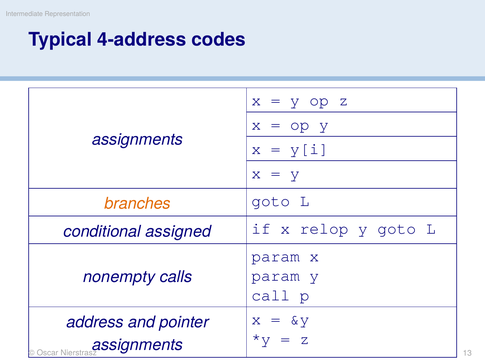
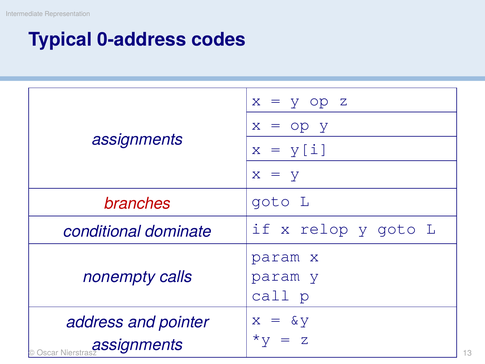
4-address: 4-address -> 0-address
branches colour: orange -> red
assigned: assigned -> dominate
